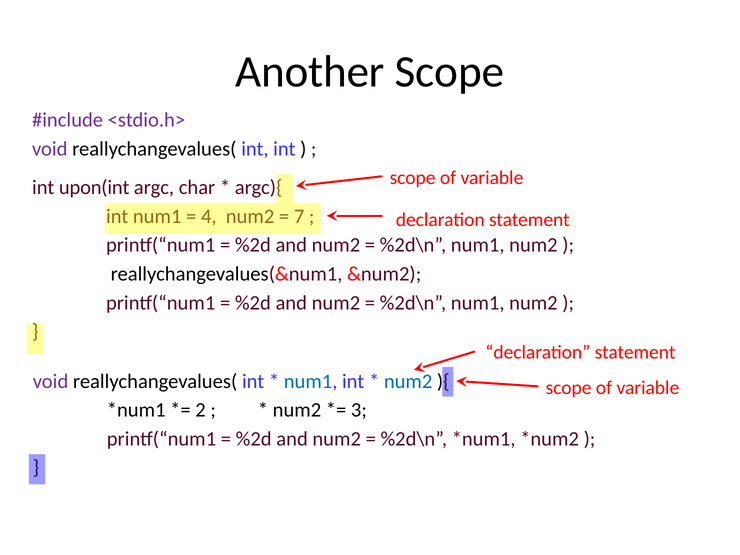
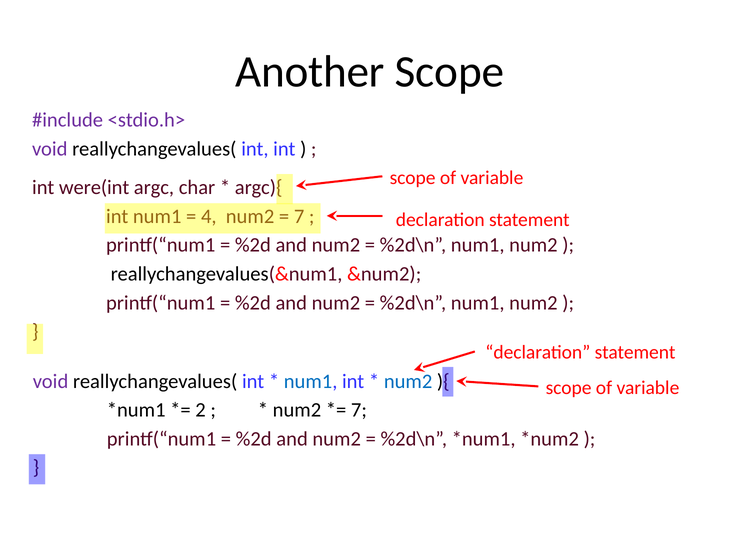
upon(int: upon(int -> were(int
3 at (359, 410): 3 -> 7
